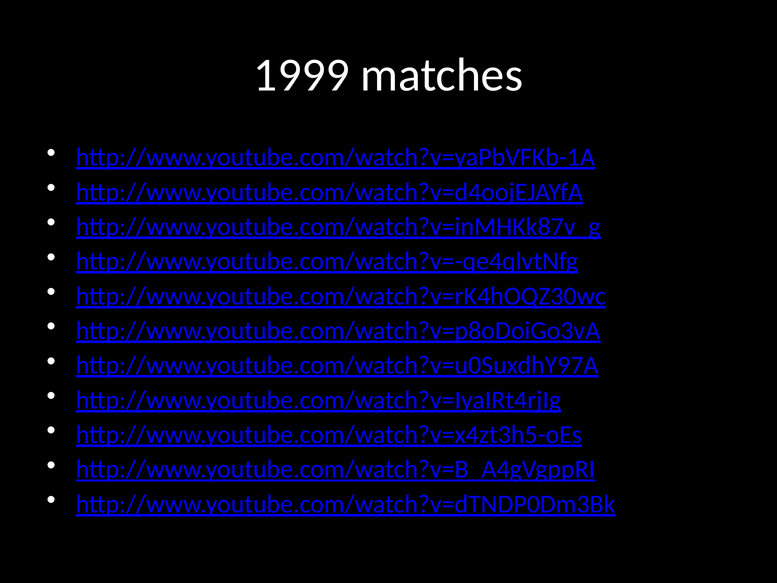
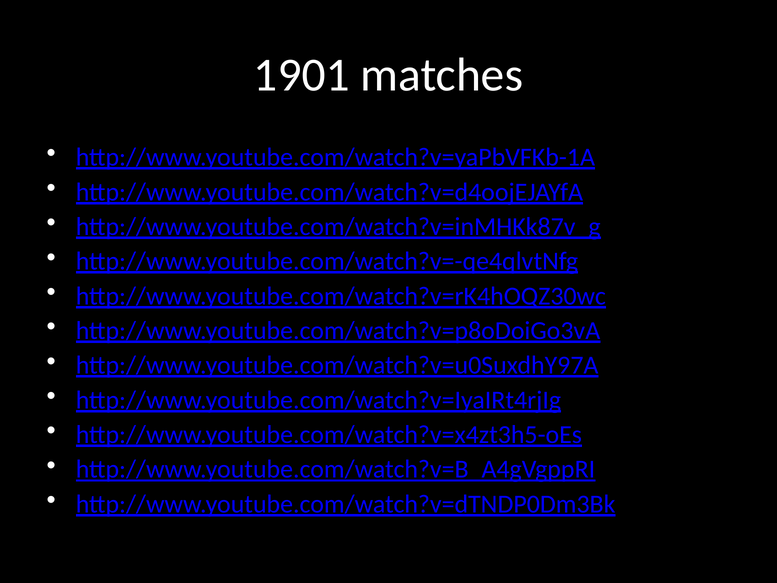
1999: 1999 -> 1901
